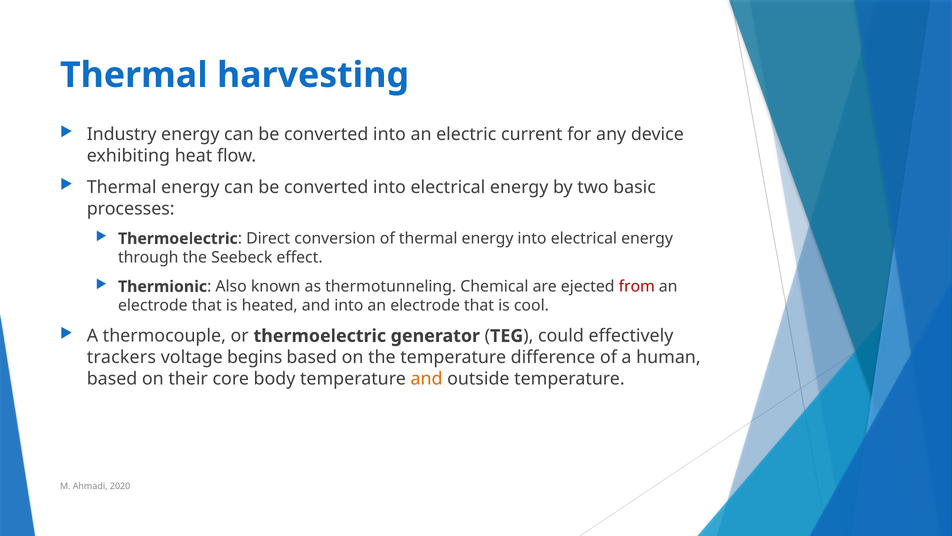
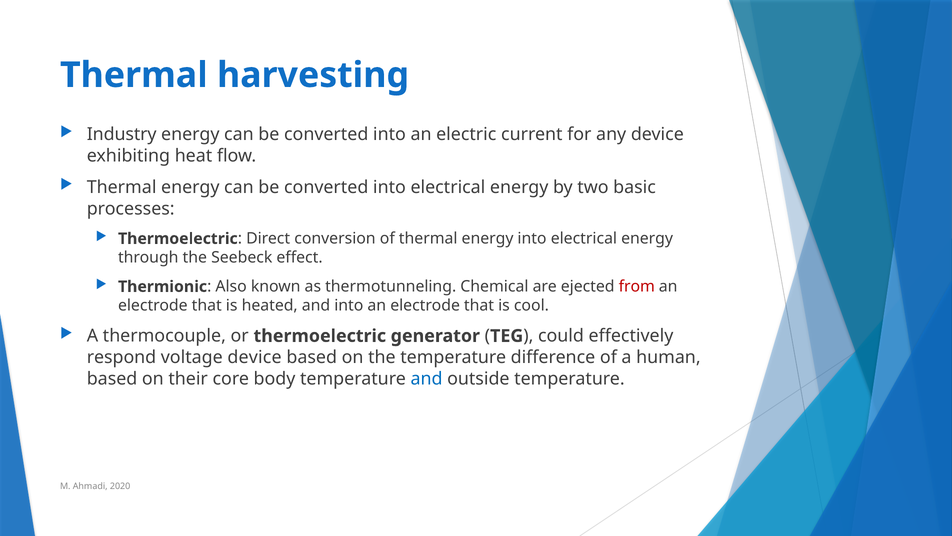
trackers: trackers -> respond
voltage begins: begins -> device
and at (427, 379) colour: orange -> blue
